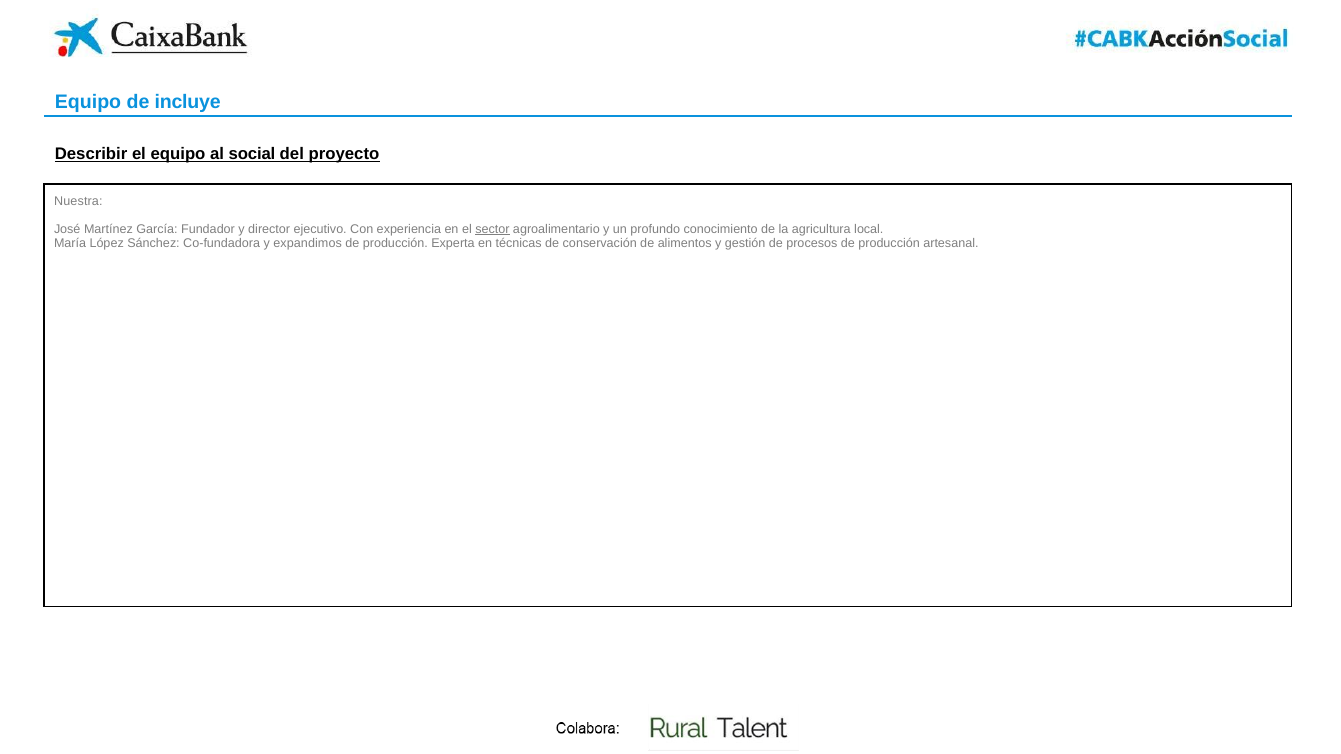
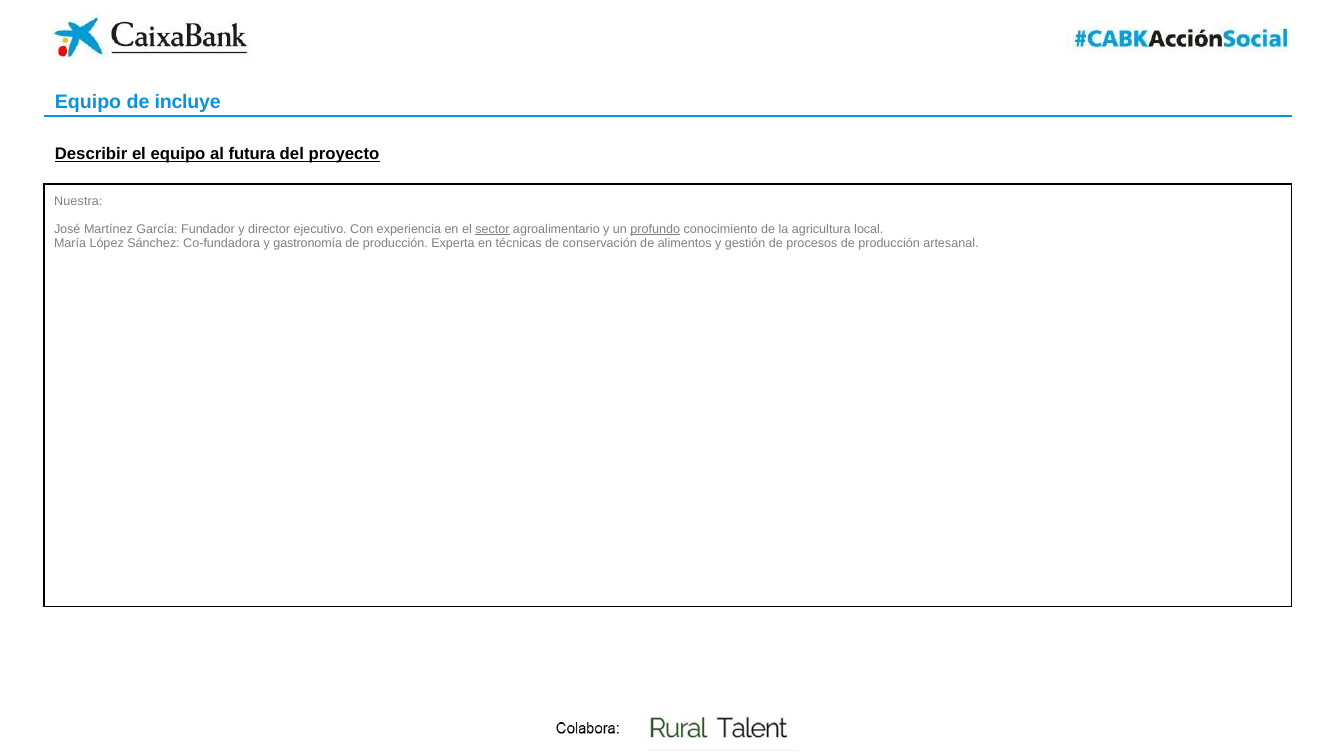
social: social -> futura
profundo underline: none -> present
expandimos: expandimos -> gastronomía
